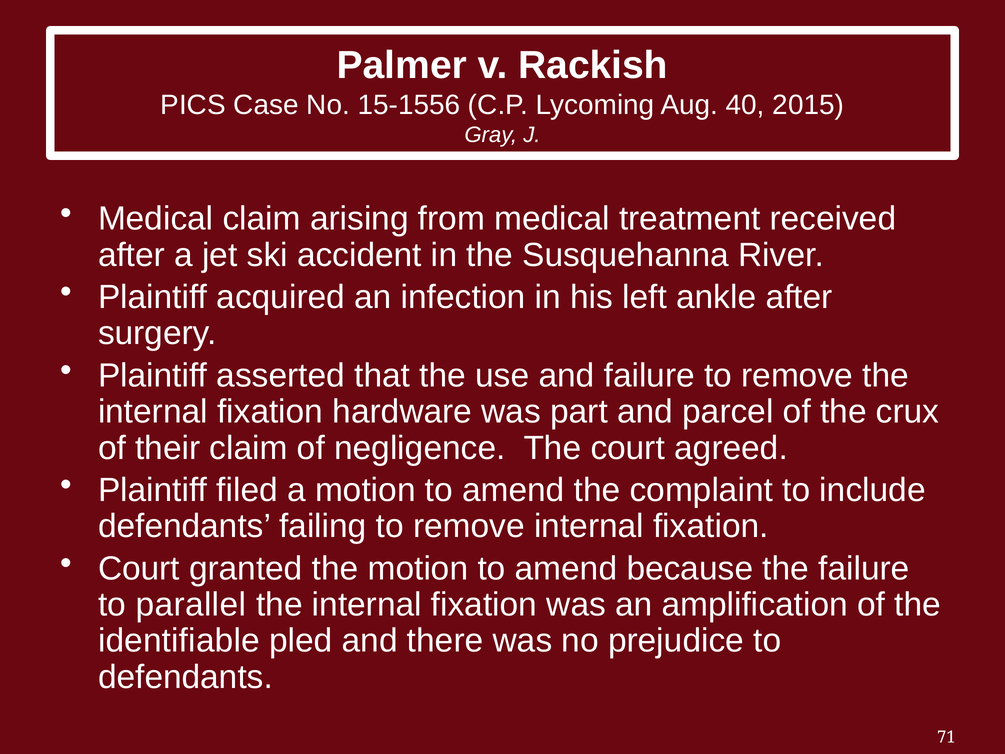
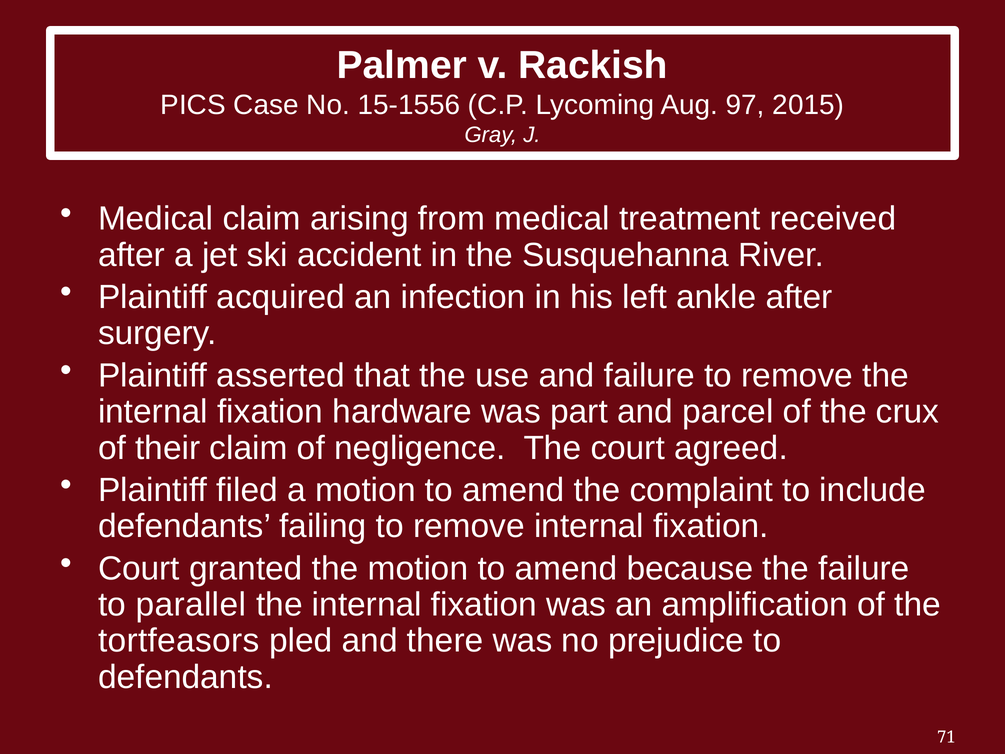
40: 40 -> 97
identifiable: identifiable -> tortfeasors
